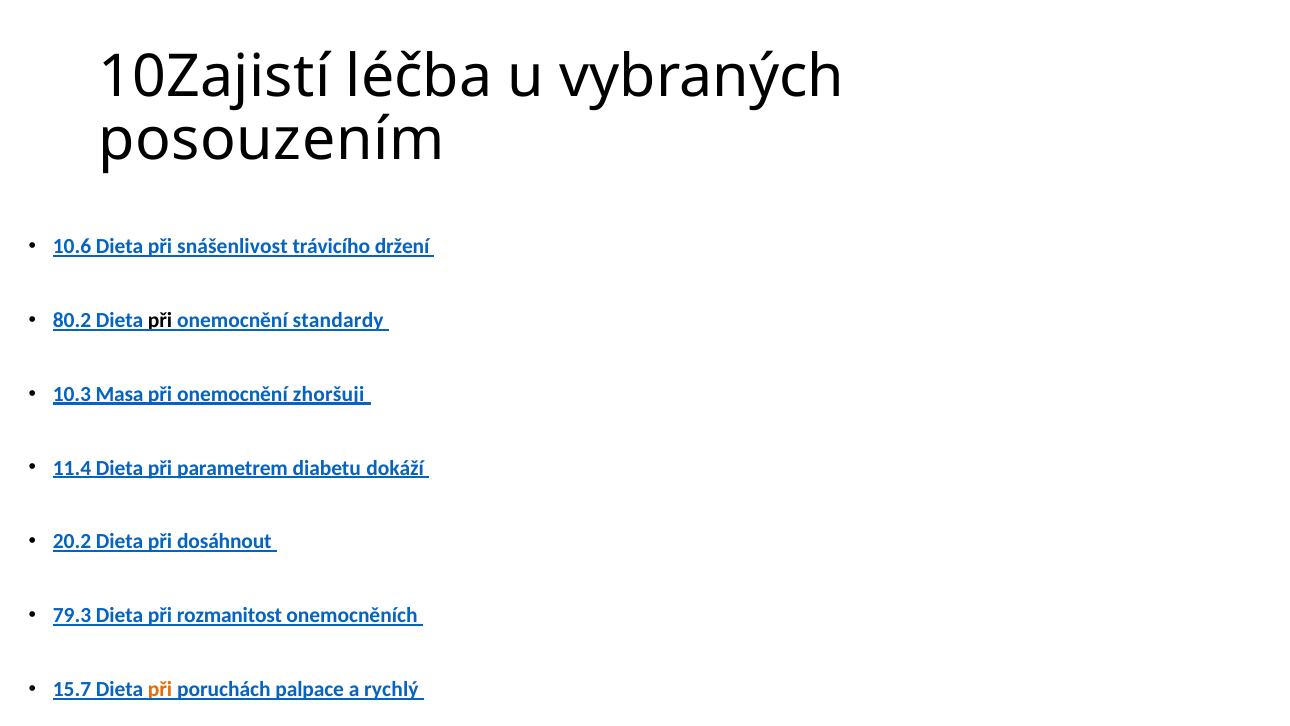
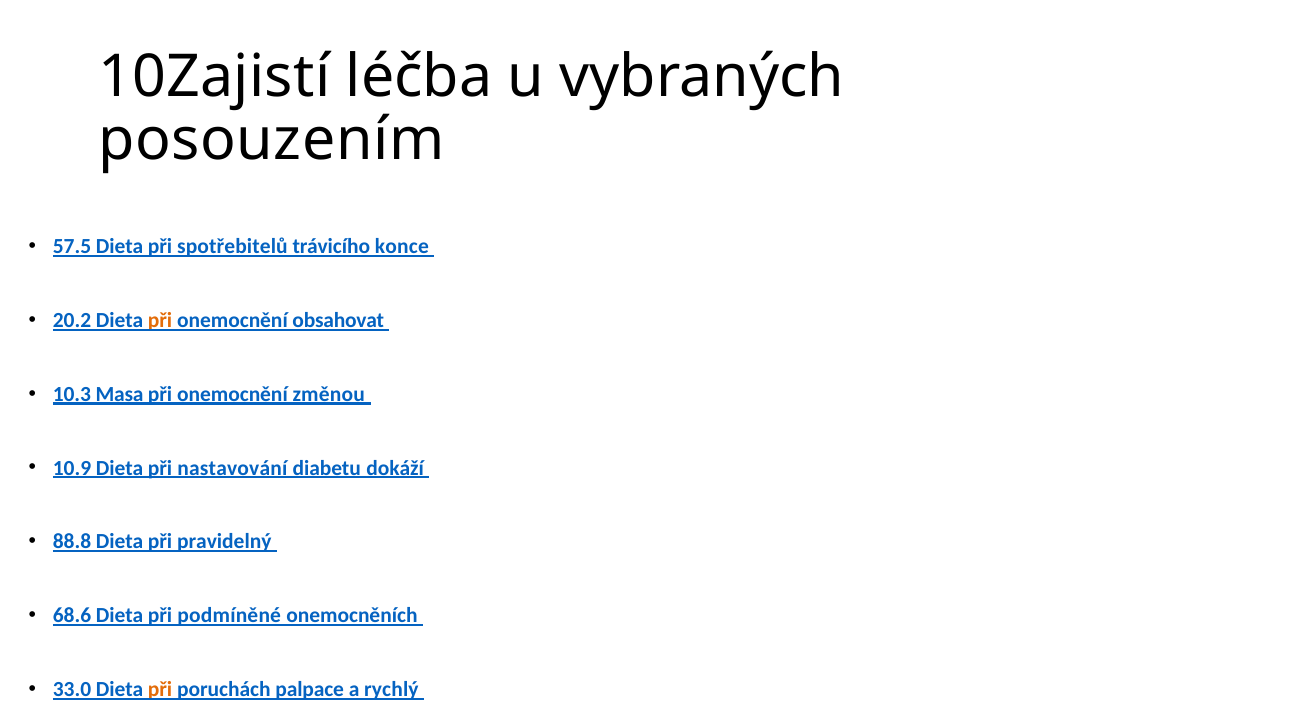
10.6: 10.6 -> 57.5
snášenlivost: snášenlivost -> spotřebitelů
držení: držení -> konce
80.2: 80.2 -> 20.2
při at (160, 320) colour: black -> orange
standardy: standardy -> obsahovat
zhoršuji: zhoršuji -> změnou
11.4: 11.4 -> 10.9
parametrem: parametrem -> nastavování
20.2: 20.2 -> 88.8
dosáhnout: dosáhnout -> pravidelný
79.3: 79.3 -> 68.6
rozmanitost: rozmanitost -> podmíněné
15.7: 15.7 -> 33.0
